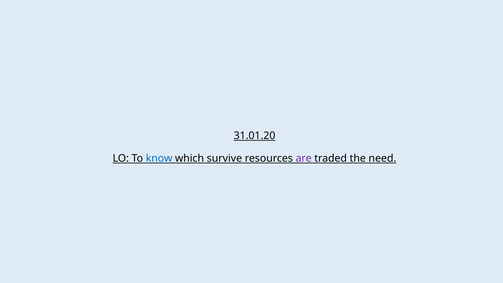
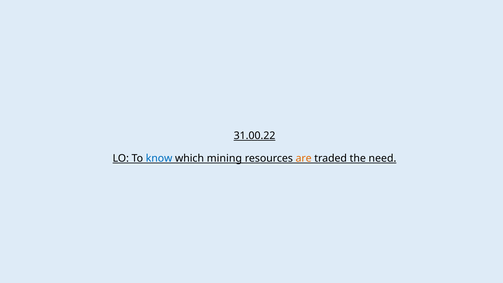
31.01.20: 31.01.20 -> 31.00.22
survive: survive -> mining
are colour: purple -> orange
